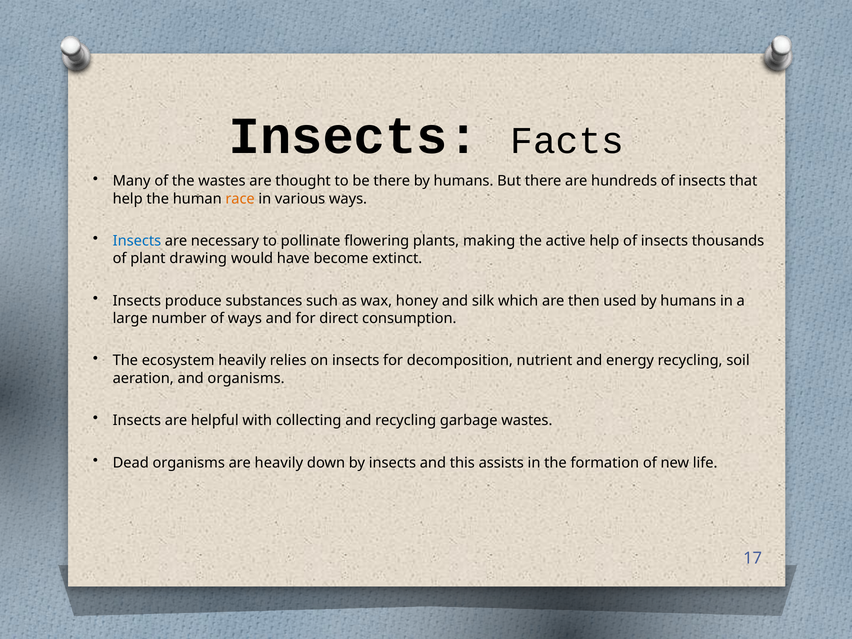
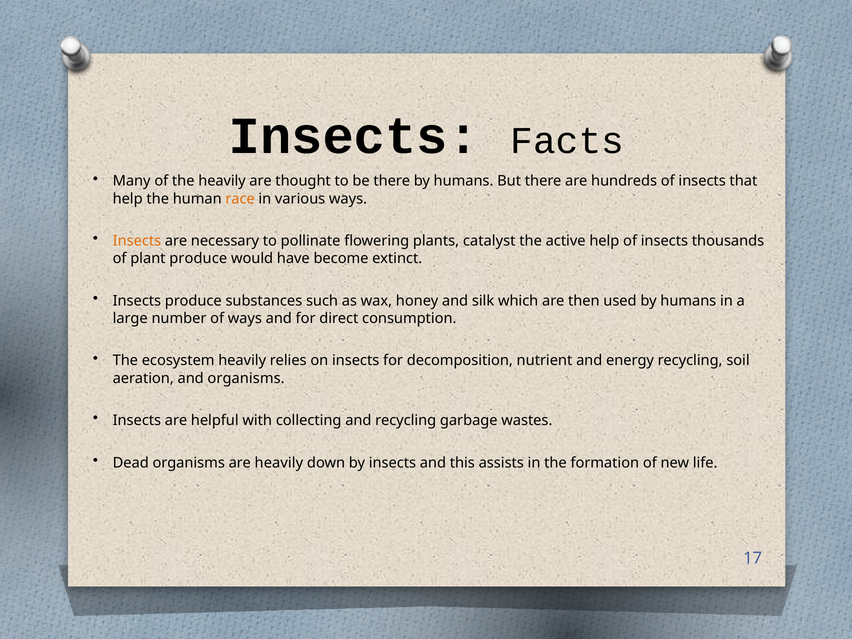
the wastes: wastes -> heavily
Insects at (137, 241) colour: blue -> orange
making: making -> catalyst
plant drawing: drawing -> produce
